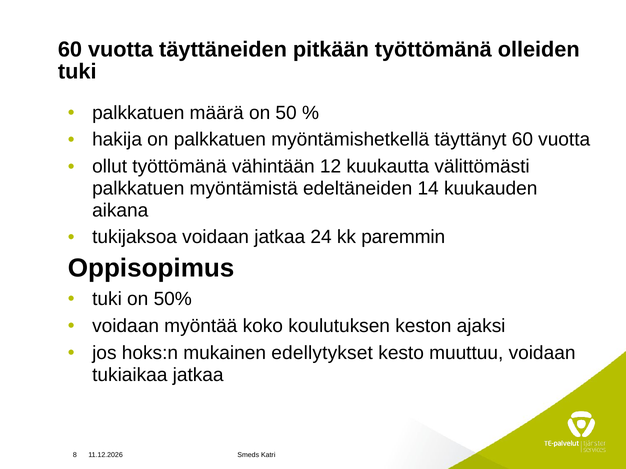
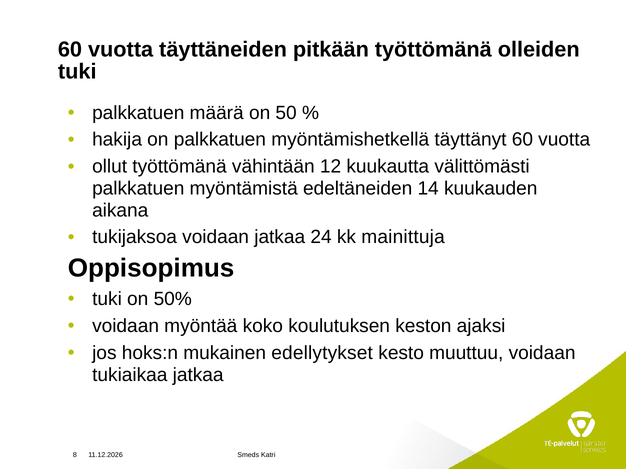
paremmin: paremmin -> mainittuja
